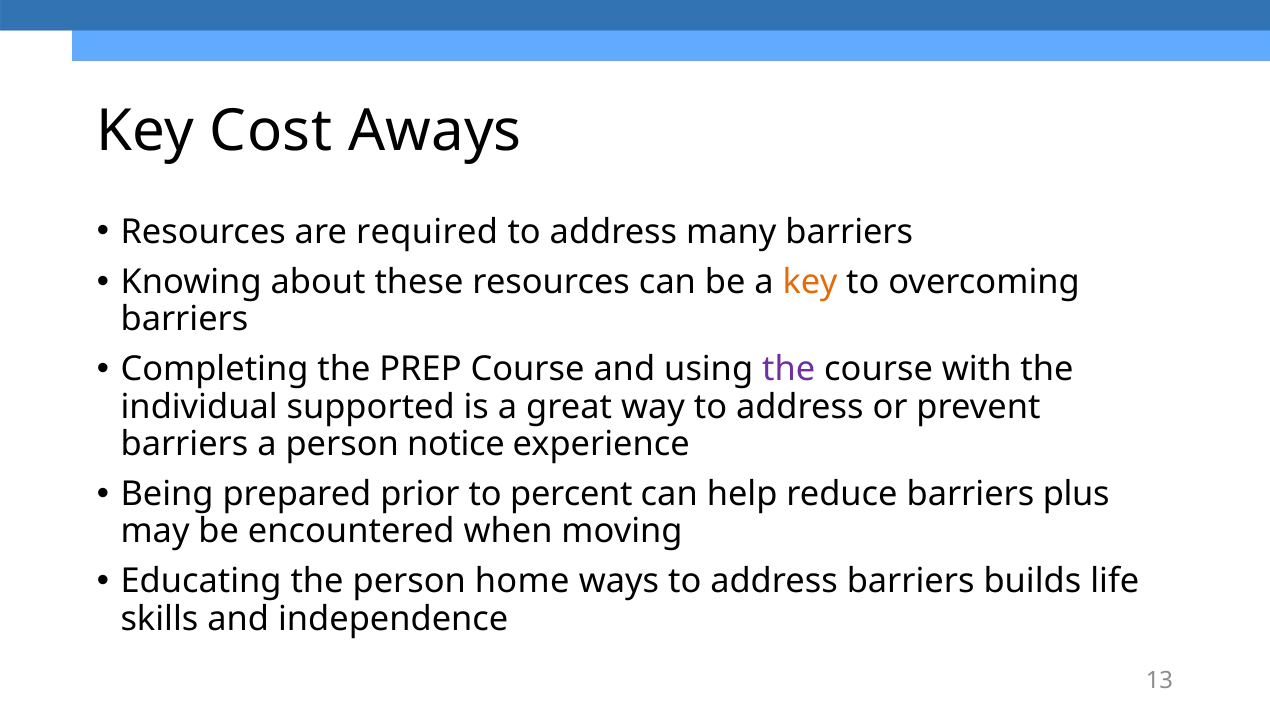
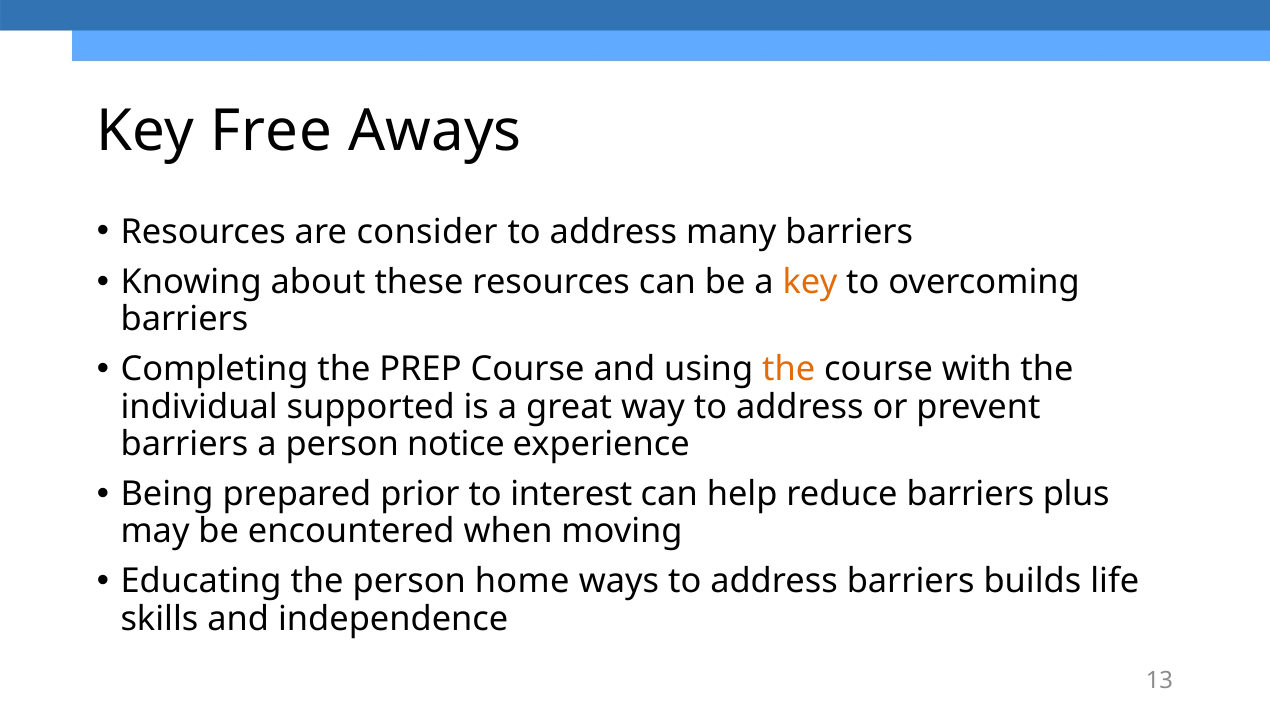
Cost: Cost -> Free
required: required -> consider
the at (789, 370) colour: purple -> orange
percent: percent -> interest
